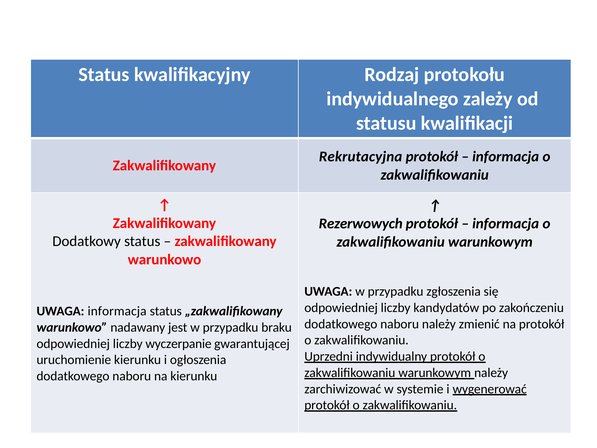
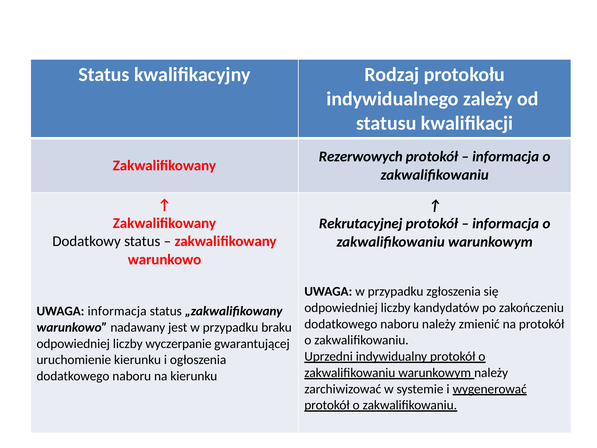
Rekrutacyjna: Rekrutacyjna -> Rezerwowych
Rezerwowych: Rezerwowych -> Rekrutacyjnej
